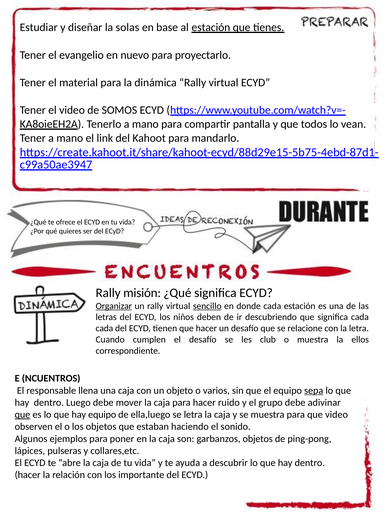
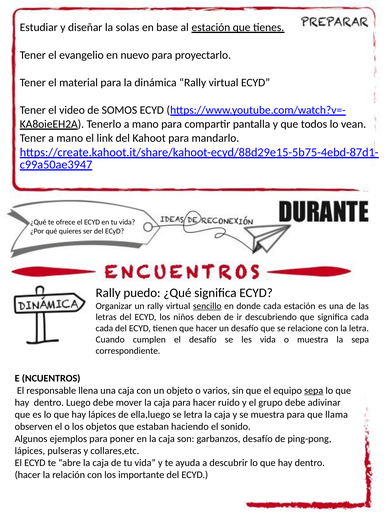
misión: misión -> puedo
Organizar underline: present -> none
les club: club -> vida
la ellos: ellos -> sepa
que at (22, 415) underline: present -> none
hay equipo: equipo -> lápices
que video: video -> llama
garbanzos objetos: objetos -> desafío
